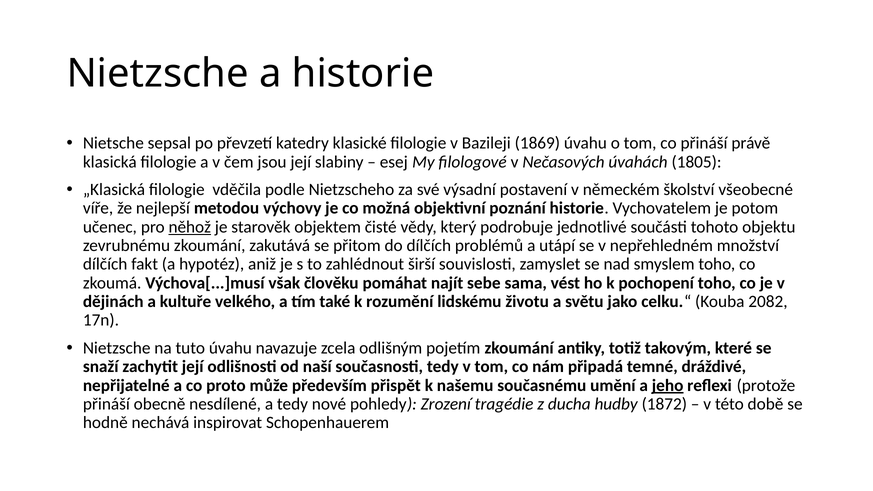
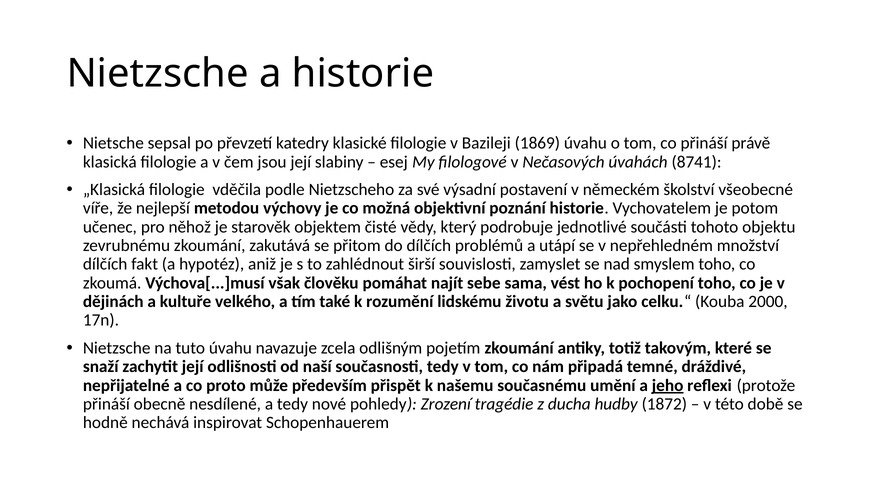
1805: 1805 -> 8741
něhož underline: present -> none
2082: 2082 -> 2000
